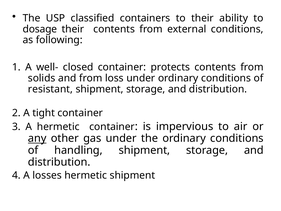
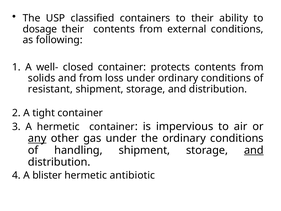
and at (254, 150) underline: none -> present
losses: losses -> blister
hermetic shipment: shipment -> antibiotic
